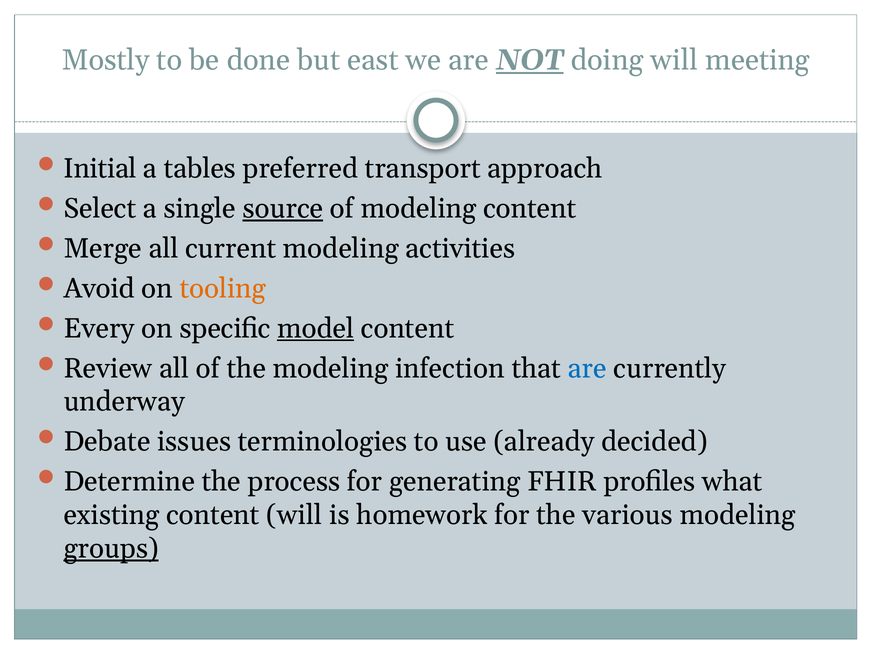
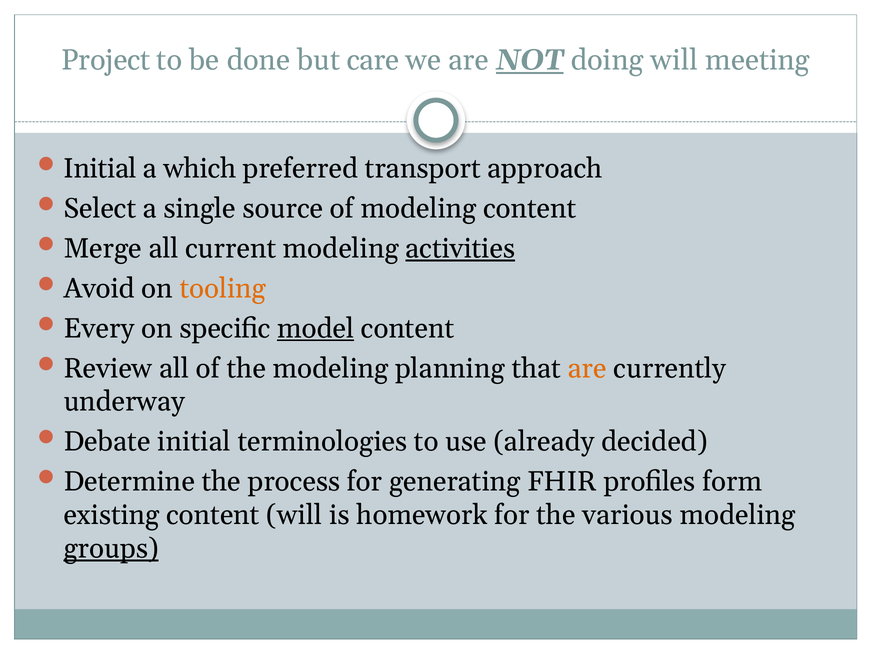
Mostly: Mostly -> Project
east: east -> care
tables: tables -> which
source underline: present -> none
activities underline: none -> present
infection: infection -> planning
are at (587, 368) colour: blue -> orange
Debate issues: issues -> initial
what: what -> form
